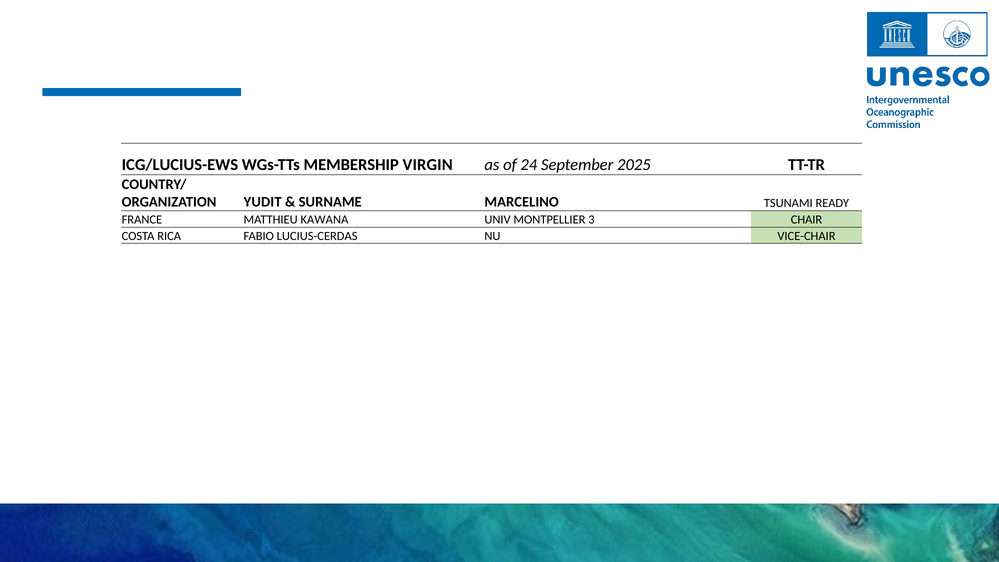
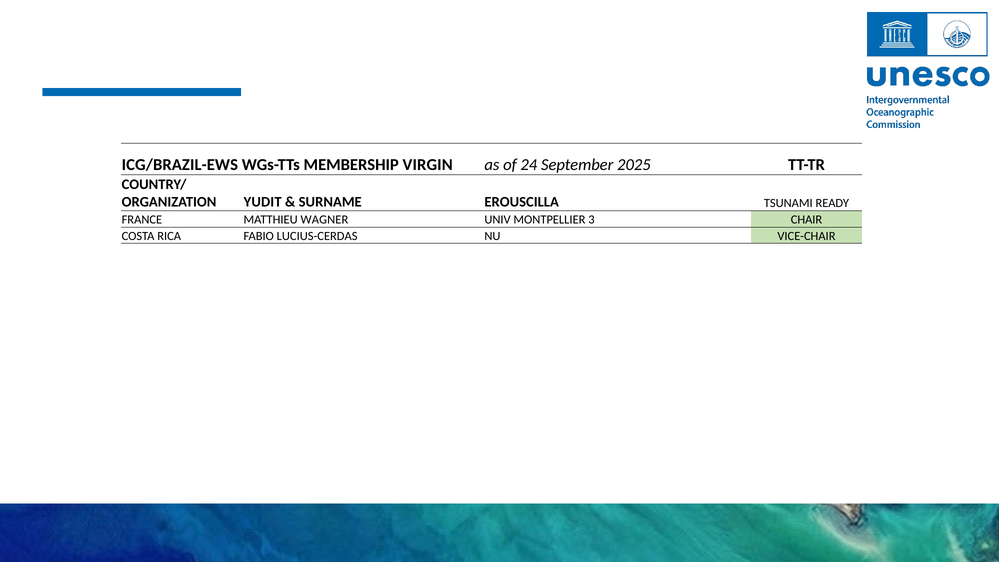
ICG/LUCIUS-EWS: ICG/LUCIUS-EWS -> ICG/BRAZIL-EWS
MARCELINO: MARCELINO -> EROUSCILLA
KAWANA: KAWANA -> WAGNER
